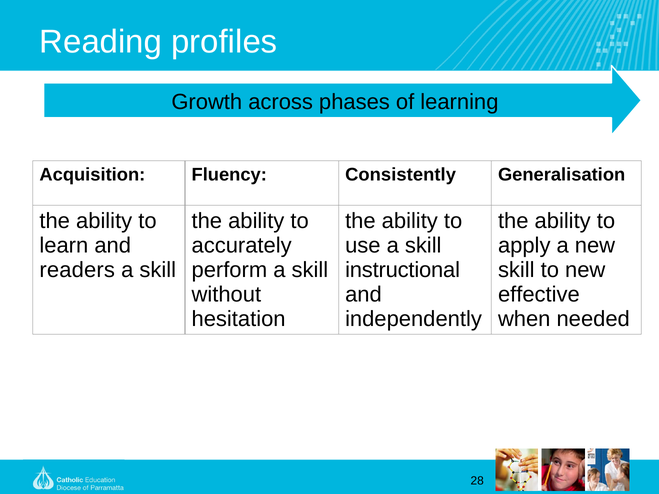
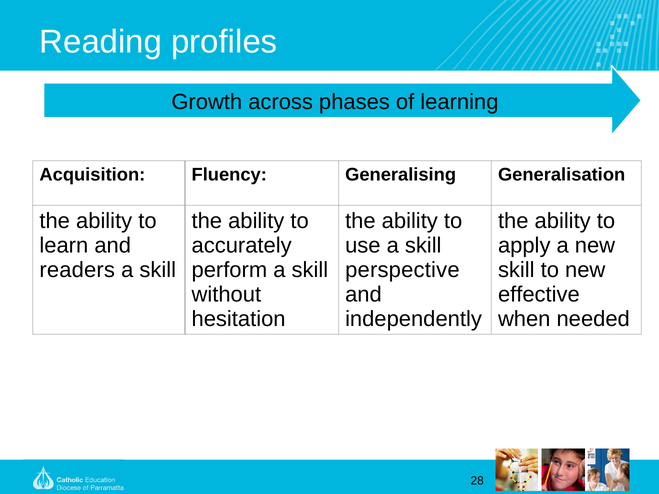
Consistently: Consistently -> Generalising
instructional: instructional -> perspective
